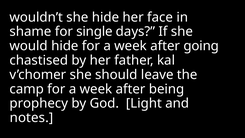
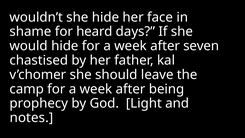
single: single -> heard
going: going -> seven
